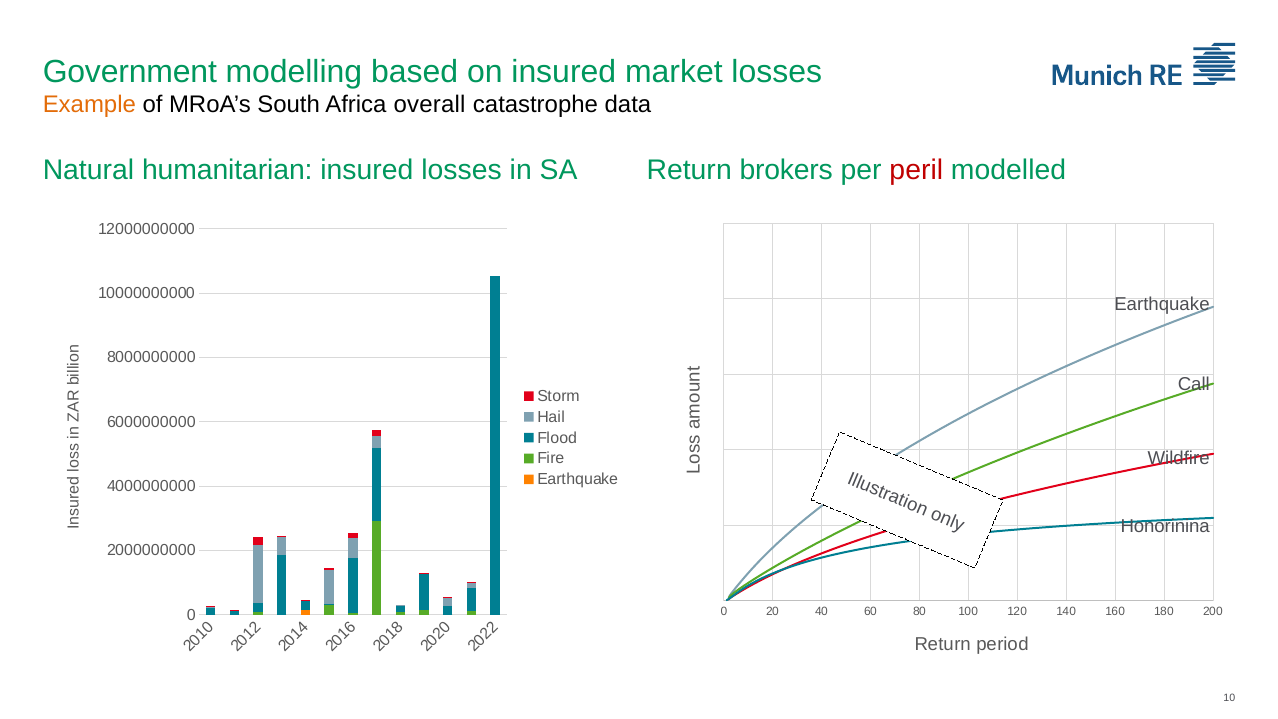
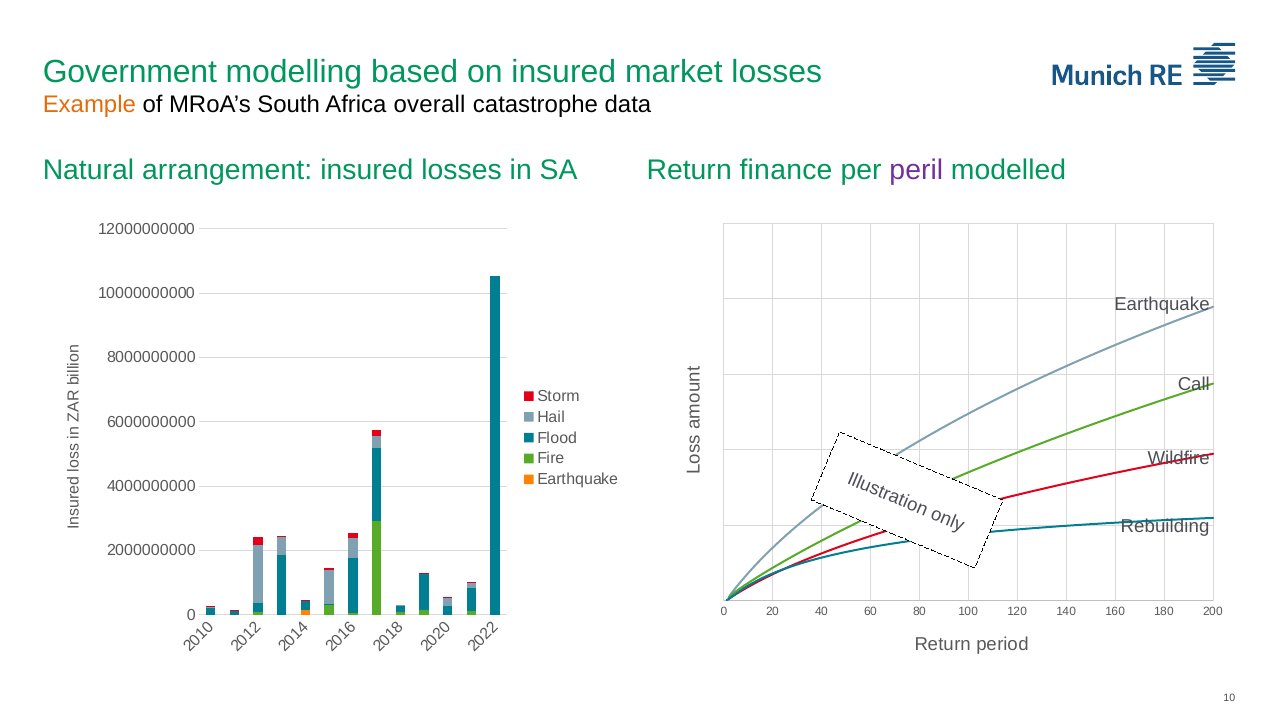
humanitarian: humanitarian -> arrangement
brokers: brokers -> finance
peril colour: red -> purple
Honorinina: Honorinina -> Rebuilding
